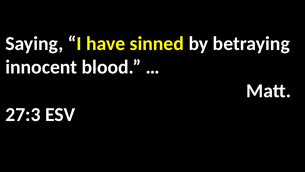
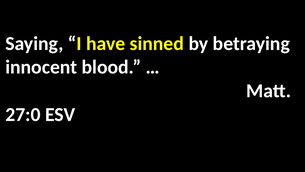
27:3: 27:3 -> 27:0
